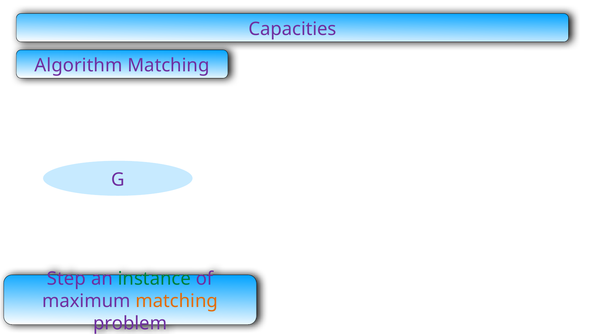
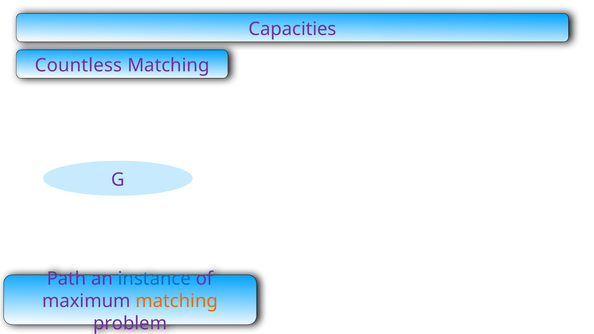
Algorithm: Algorithm -> Countless
Step: Step -> Path
instance colour: green -> blue
